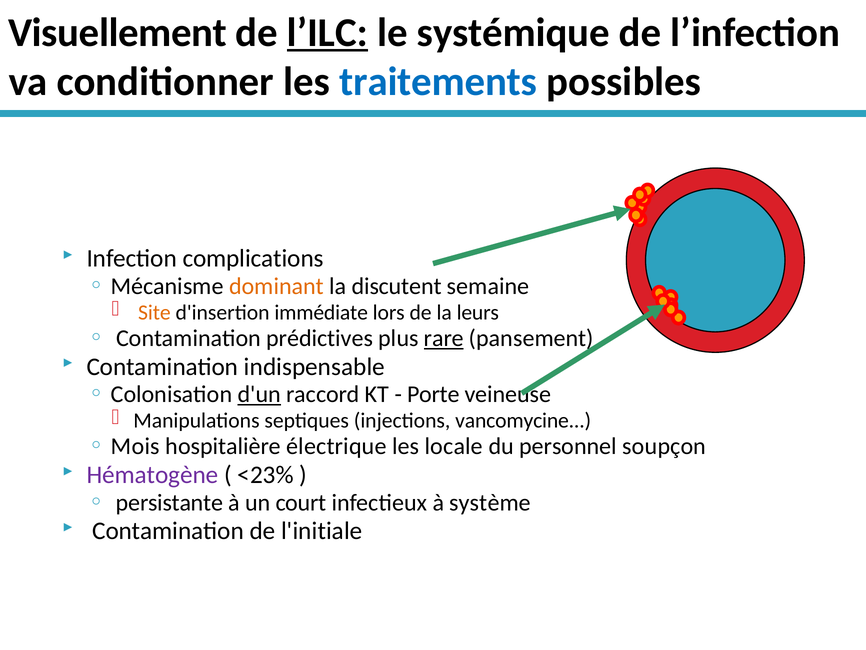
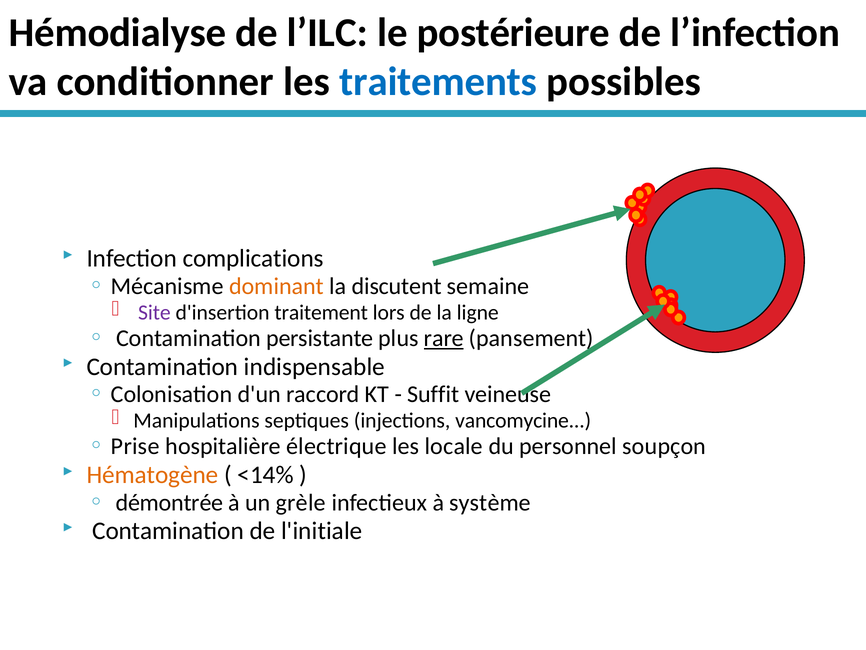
Visuellement: Visuellement -> Hémodialyse
l’ILC underline: present -> none
systémique: systémique -> postérieure
Site colour: orange -> purple
immédiate: immédiate -> traitement
leurs: leurs -> ligne
prédictives: prédictives -> persistante
d'un underline: present -> none
Porte: Porte -> Suffit
Mois: Mois -> Prise
Hématogène colour: purple -> orange
<23%: <23% -> <14%
persistante: persistante -> démontrée
court: court -> grèle
